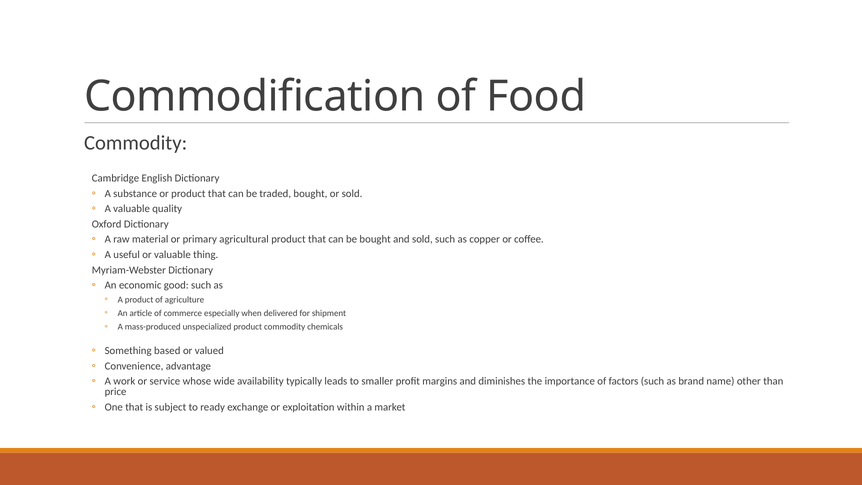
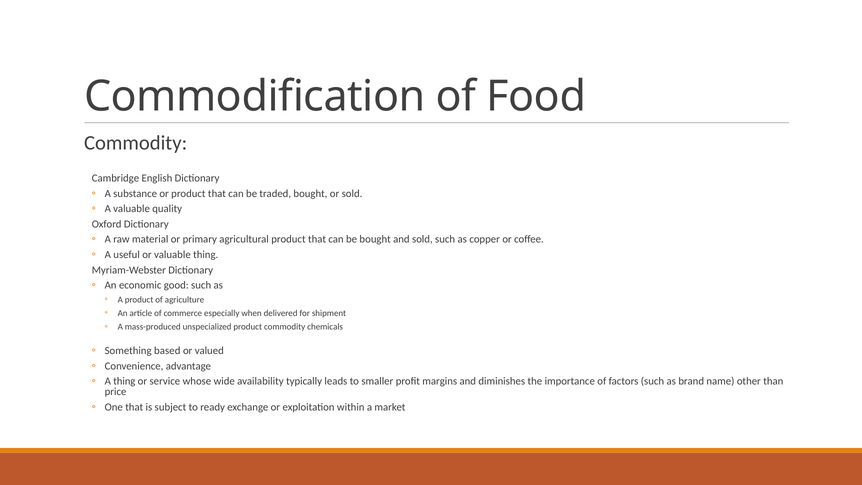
A work: work -> thing
